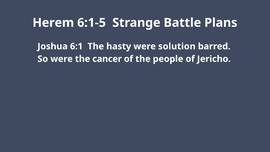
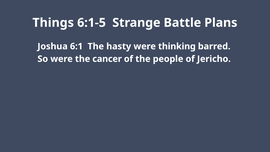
Herem: Herem -> Things
solution: solution -> thinking
